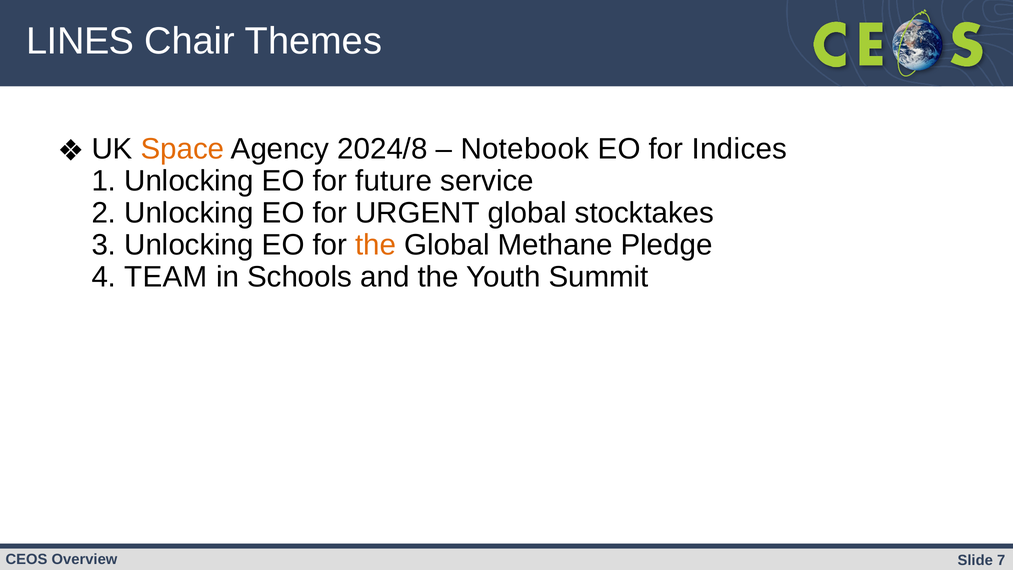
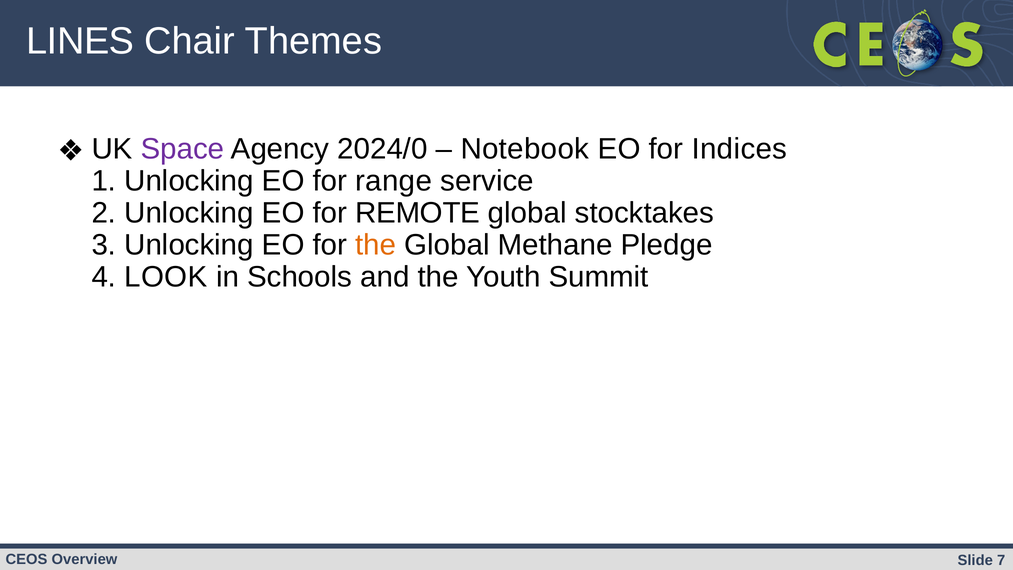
Space colour: orange -> purple
2024/8: 2024/8 -> 2024/0
future: future -> range
URGENT: URGENT -> REMOTE
TEAM: TEAM -> LOOK
